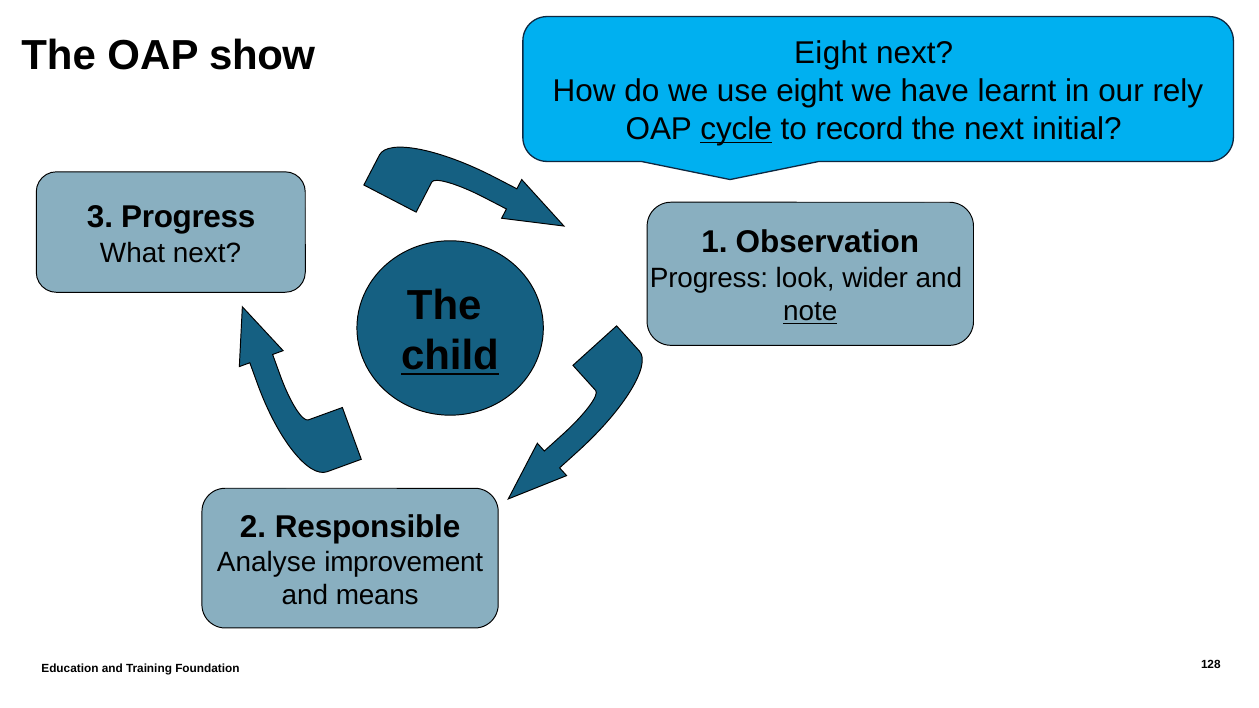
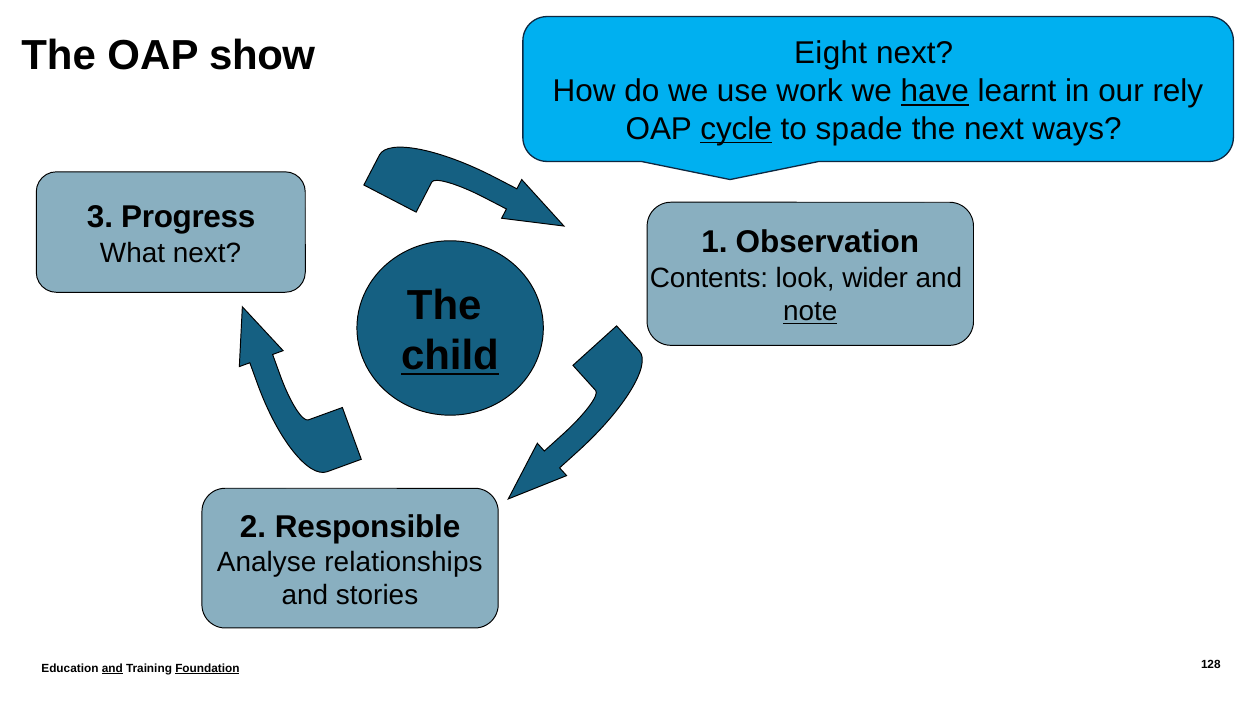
use eight: eight -> work
have underline: none -> present
record: record -> spade
initial: initial -> ways
Progress at (709, 278): Progress -> Contents
improvement: improvement -> relationships
means: means -> stories
and at (112, 669) underline: none -> present
Foundation underline: none -> present
